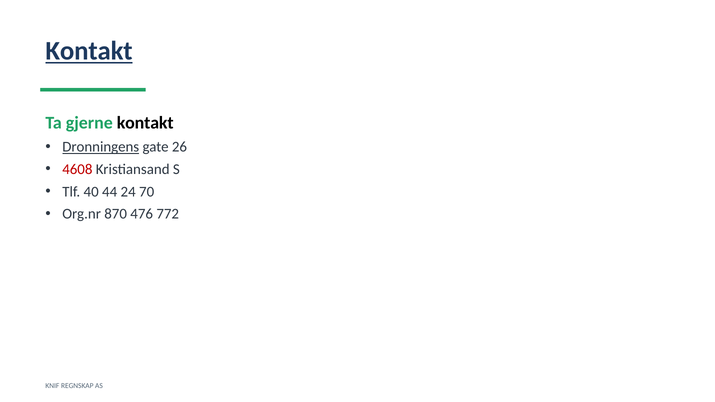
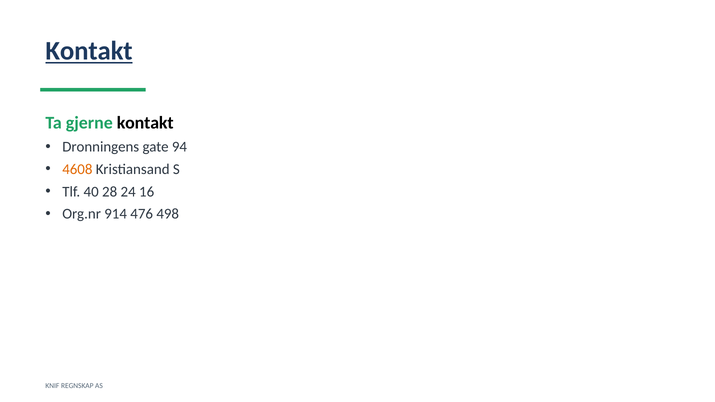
Dronningens underline: present -> none
26: 26 -> 94
4608 colour: red -> orange
44: 44 -> 28
70: 70 -> 16
870: 870 -> 914
772: 772 -> 498
